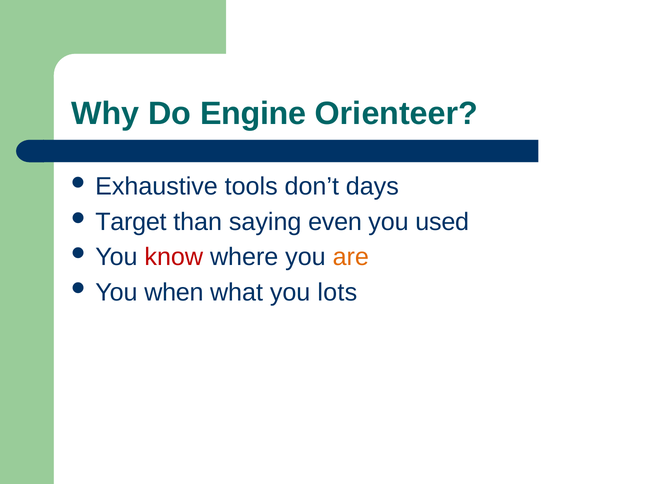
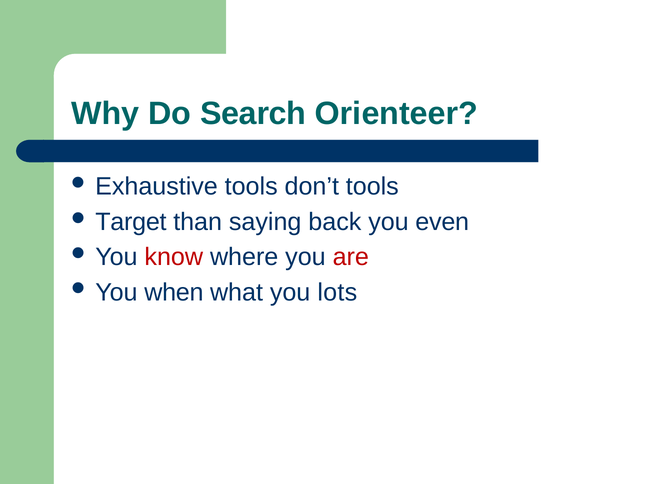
Engine: Engine -> Search
don’t days: days -> tools
even: even -> back
used: used -> even
are colour: orange -> red
